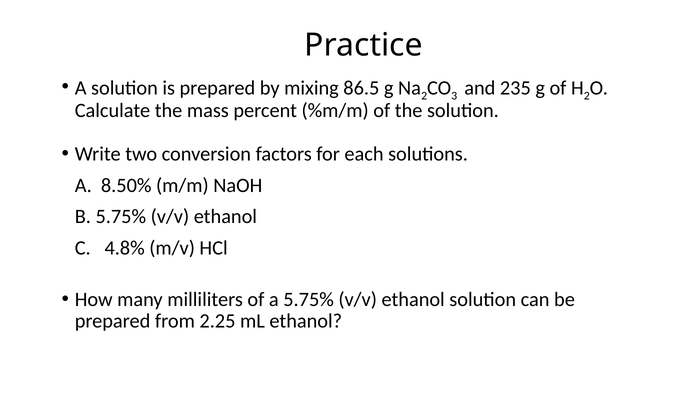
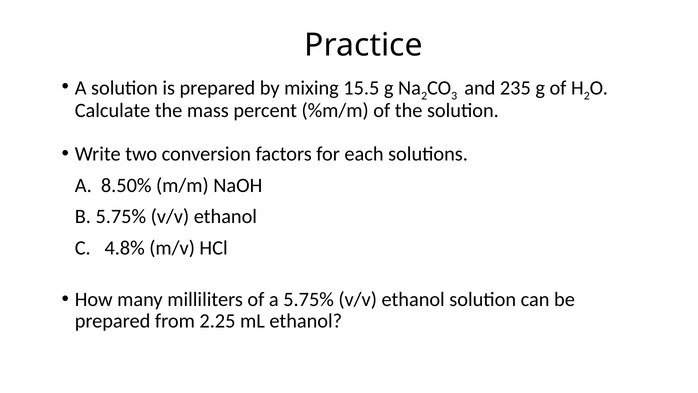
86.5: 86.5 -> 15.5
